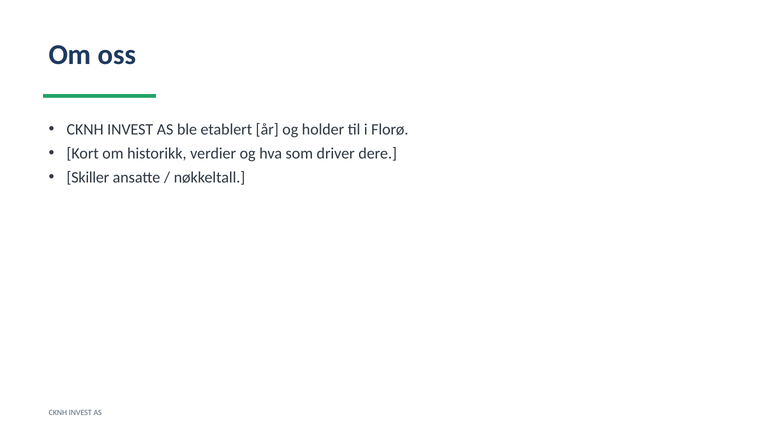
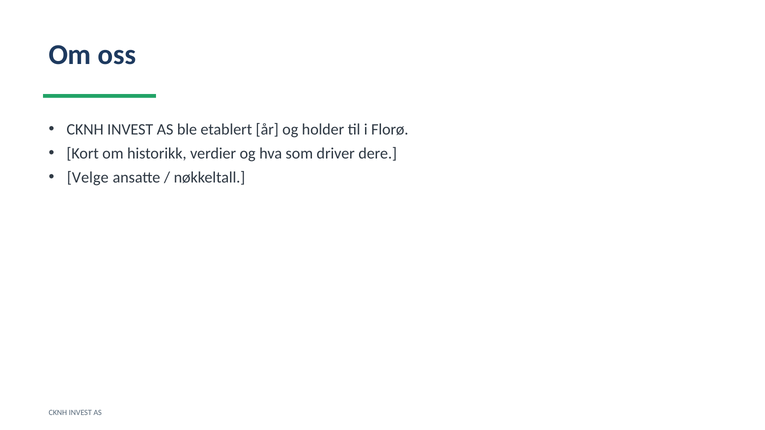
Skiller: Skiller -> Velge
